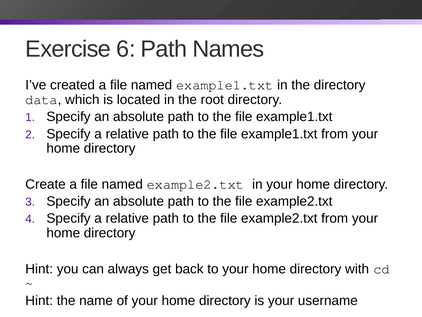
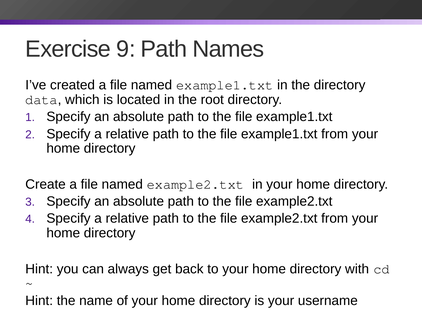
6: 6 -> 9
